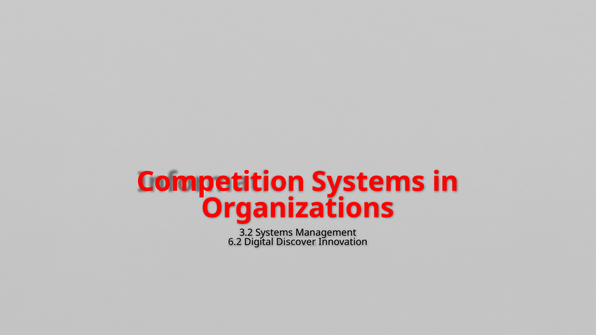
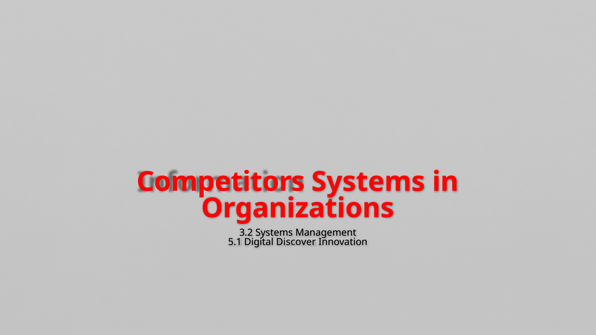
Competition: Competition -> Competitors
6.2: 6.2 -> 5.1
